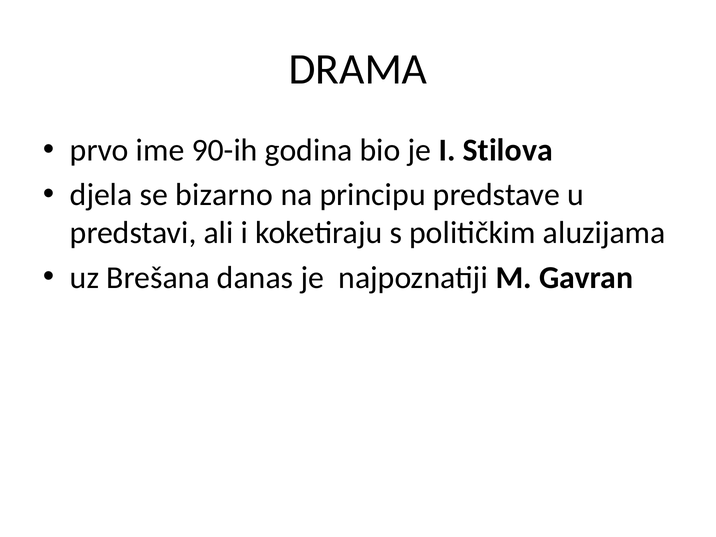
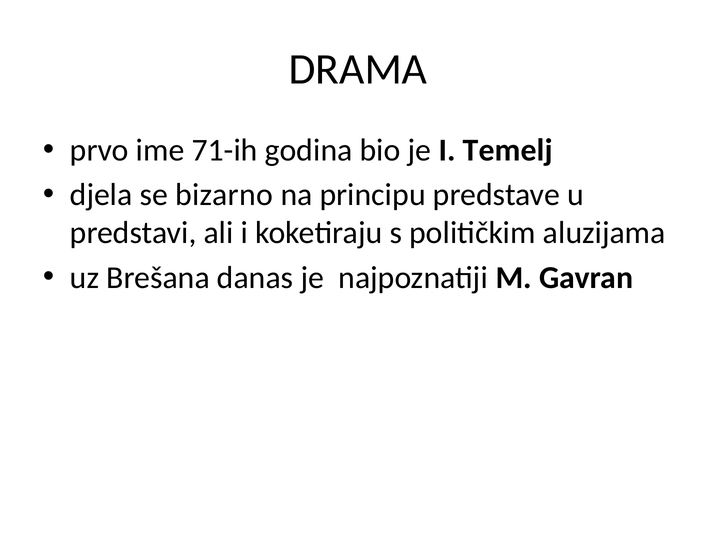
90-ih: 90-ih -> 71-ih
Stilova: Stilova -> Temelj
